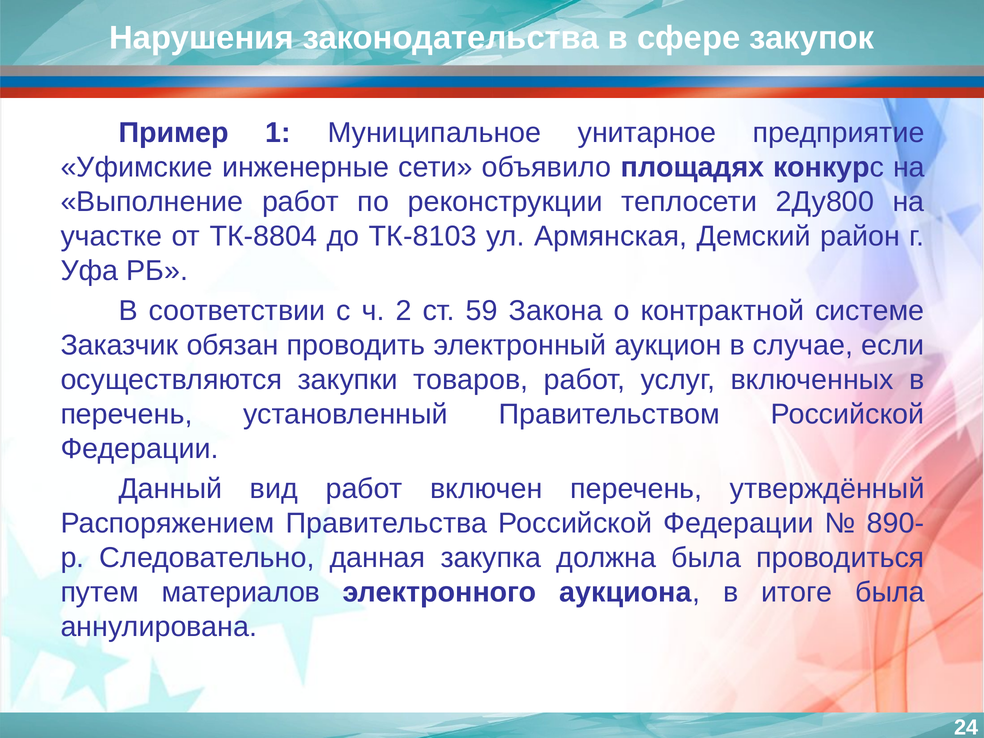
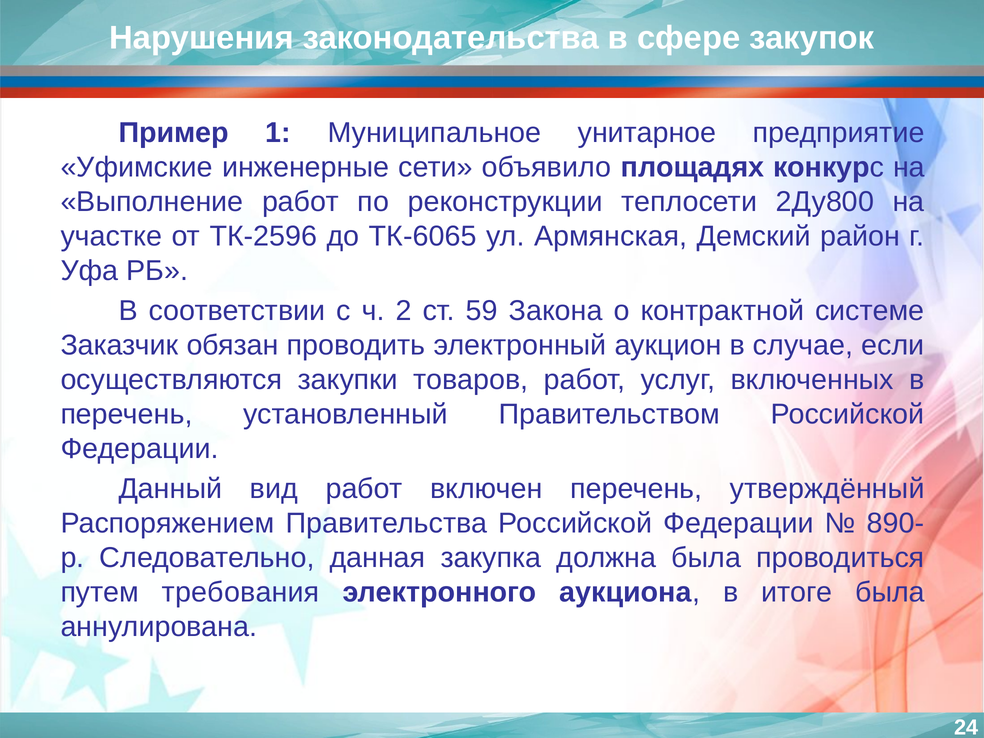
ТК-8804: ТК-8804 -> ТК-2596
ТК-8103: ТК-8103 -> ТК-6065
материалов: материалов -> требования
